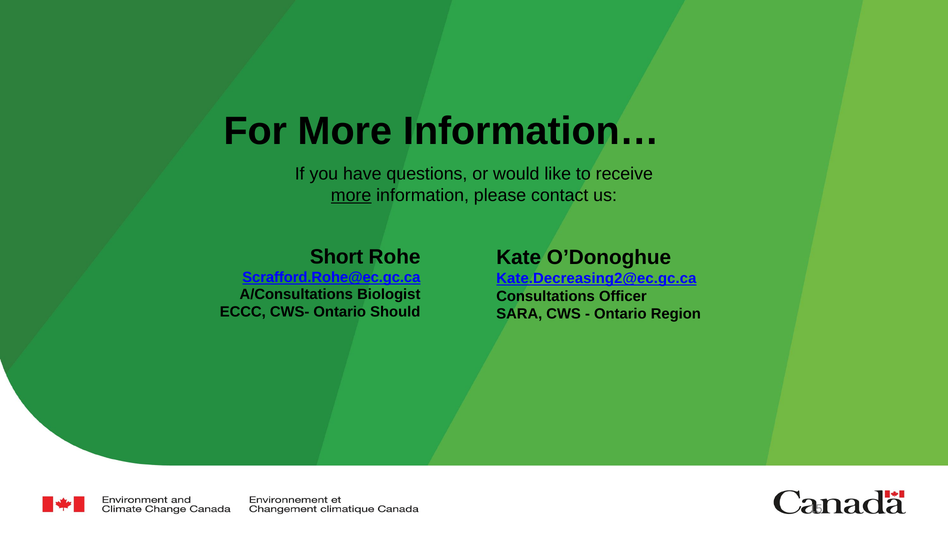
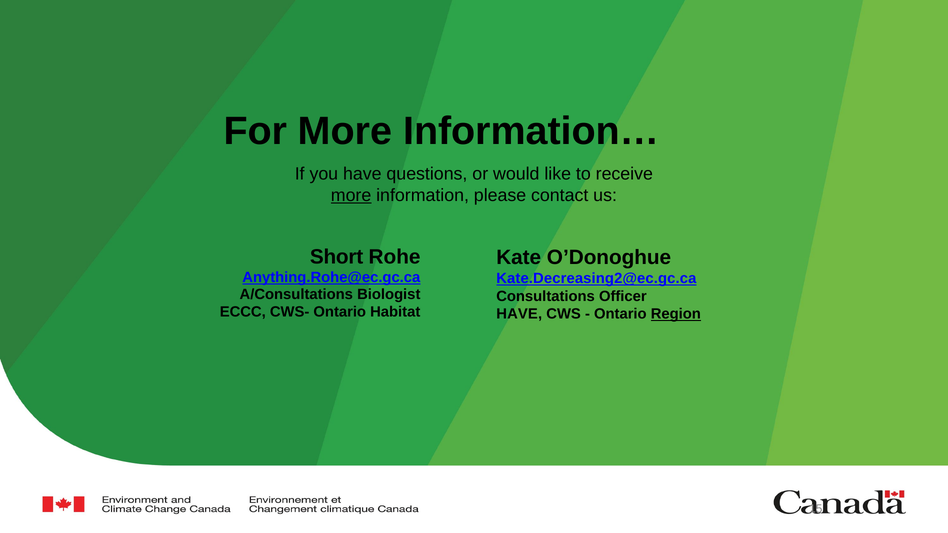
Scrafford.Rohe@ec.gc.ca: Scrafford.Rohe@ec.gc.ca -> Anything.Rohe@ec.gc.ca
Should: Should -> Habitat
SARA at (519, 314): SARA -> HAVE
Region underline: none -> present
